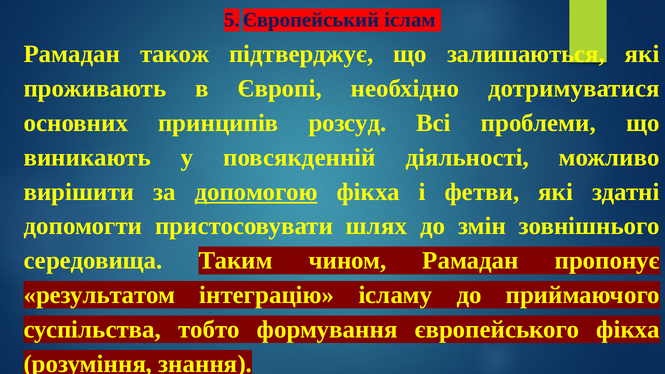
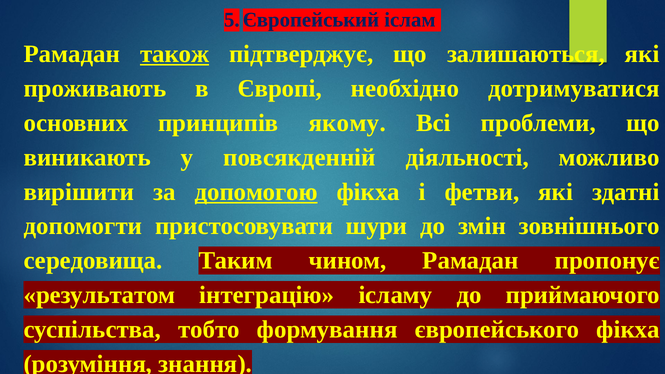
також underline: none -> present
розсуд: розсуд -> якому
шлях: шлях -> шури
